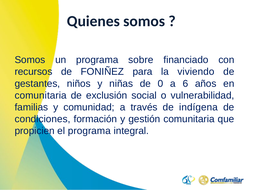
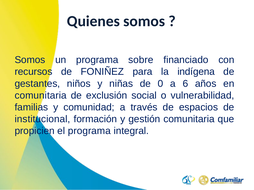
viviendo: viviendo -> indígena
indígena: indígena -> espacios
condiciones: condiciones -> institucional
